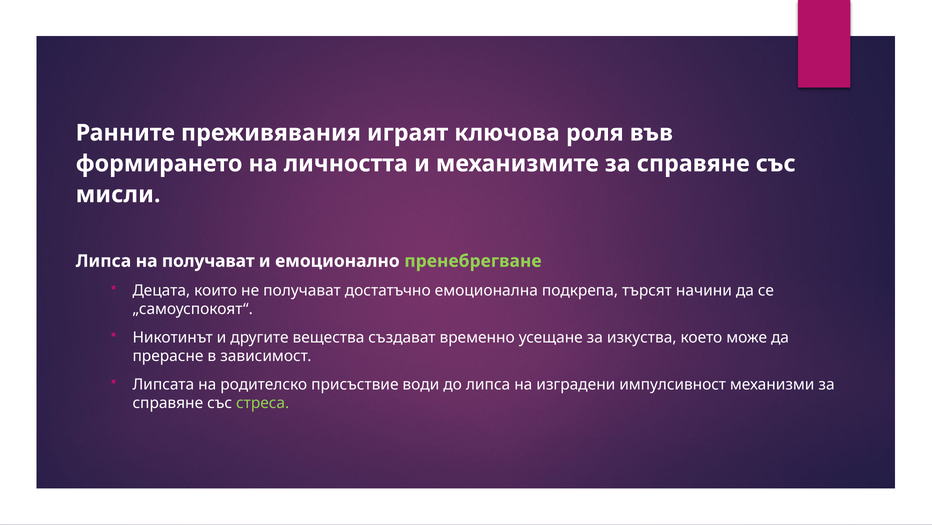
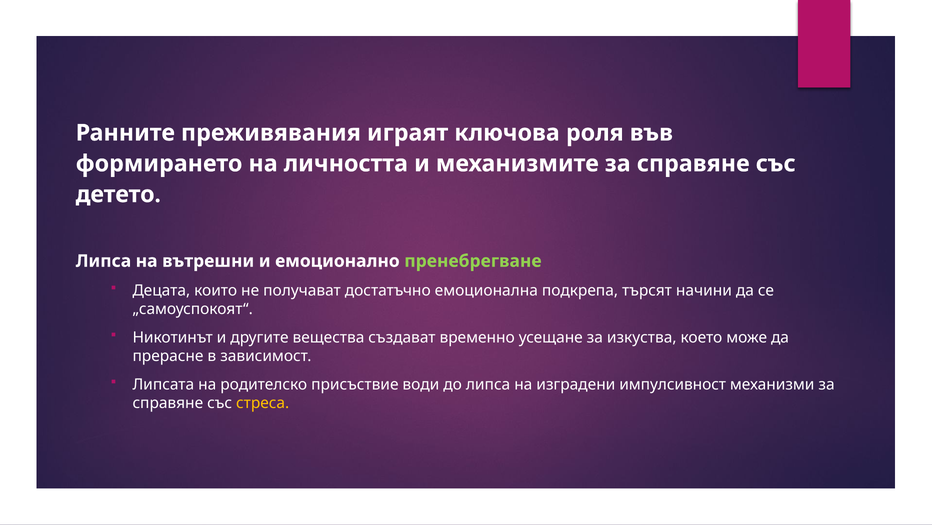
мисли: мисли -> детето
на получават: получават -> вътрешни
стреса colour: light green -> yellow
